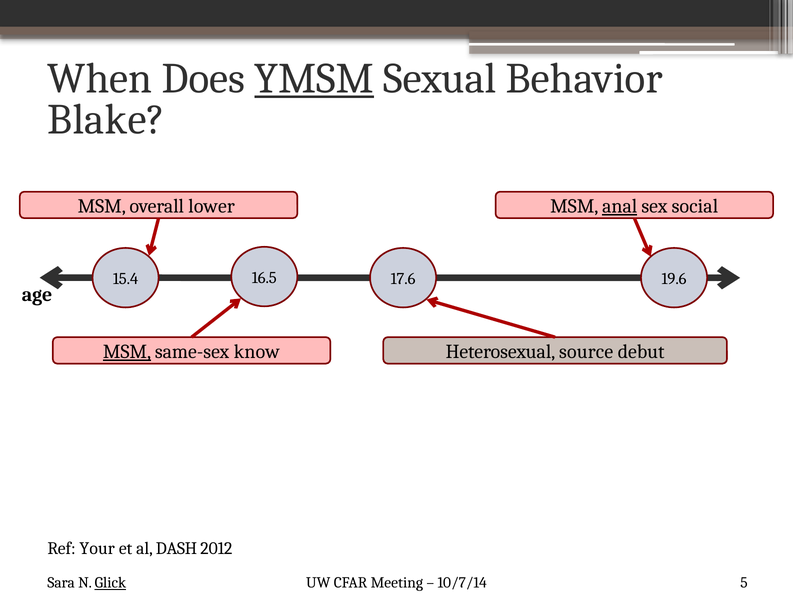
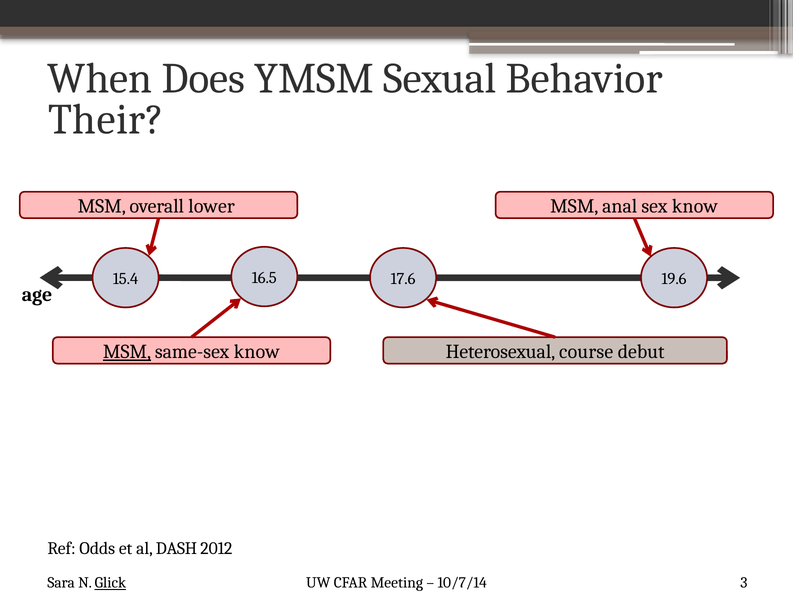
YMSM underline: present -> none
Blake: Blake -> Their
anal underline: present -> none
sex social: social -> know
source: source -> course
Your: Your -> Odds
5: 5 -> 3
